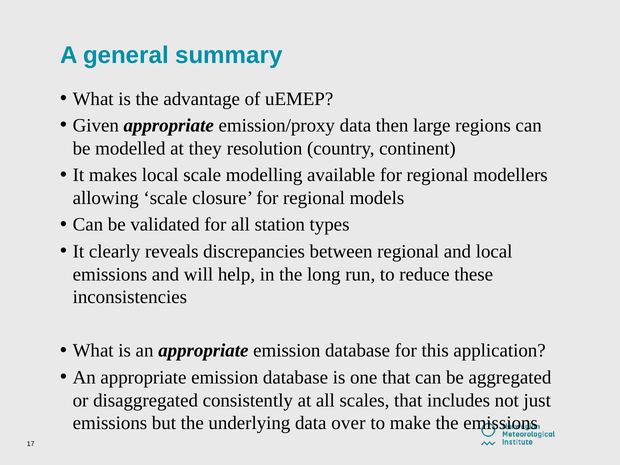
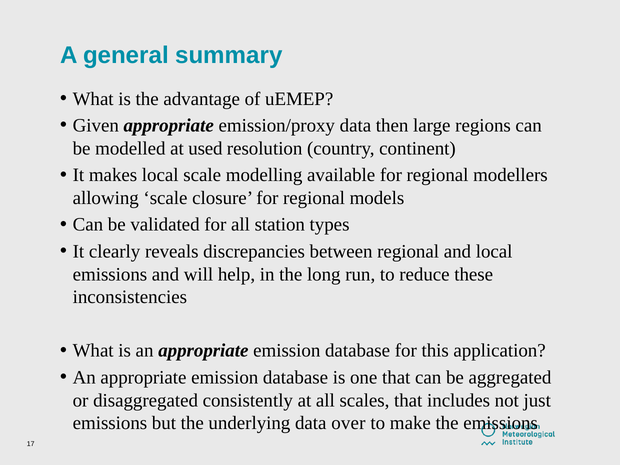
they: they -> used
